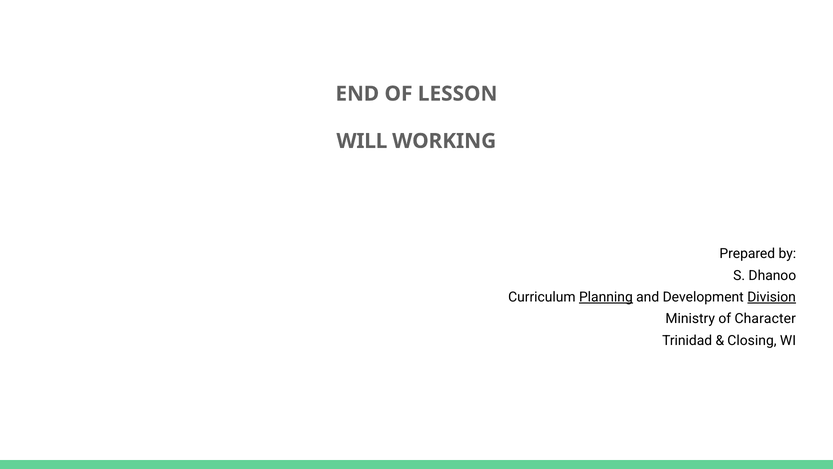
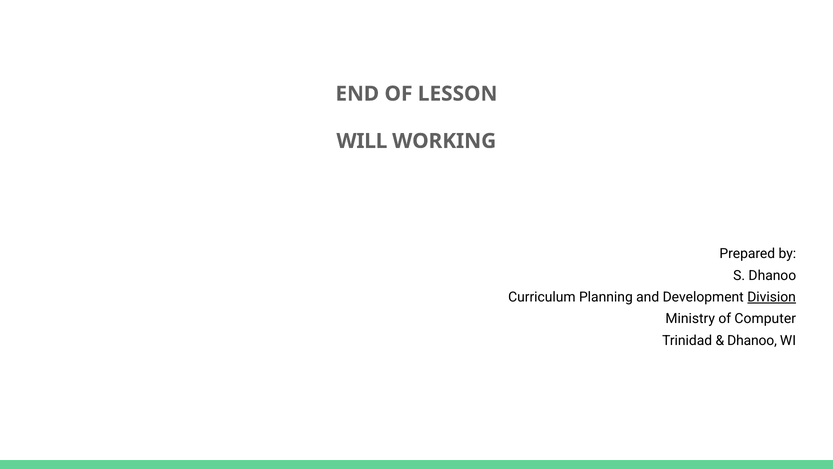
Planning underline: present -> none
Character: Character -> Computer
Closing at (752, 340): Closing -> Dhanoo
